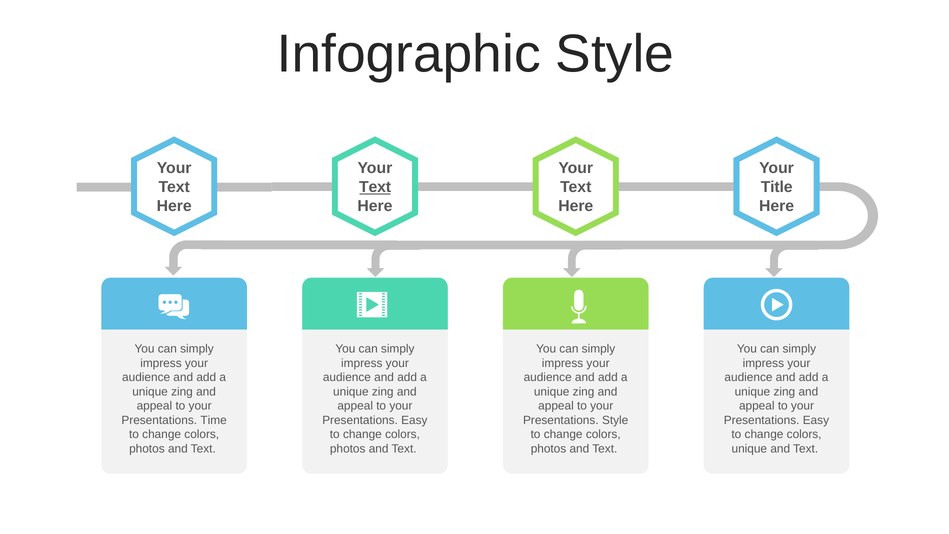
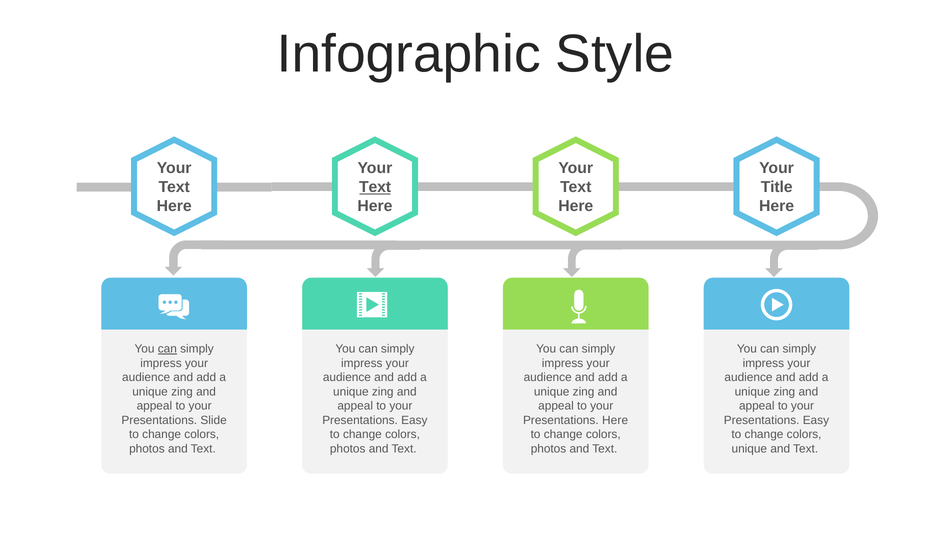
can at (167, 349) underline: none -> present
Time: Time -> Slide
Presentations Style: Style -> Here
